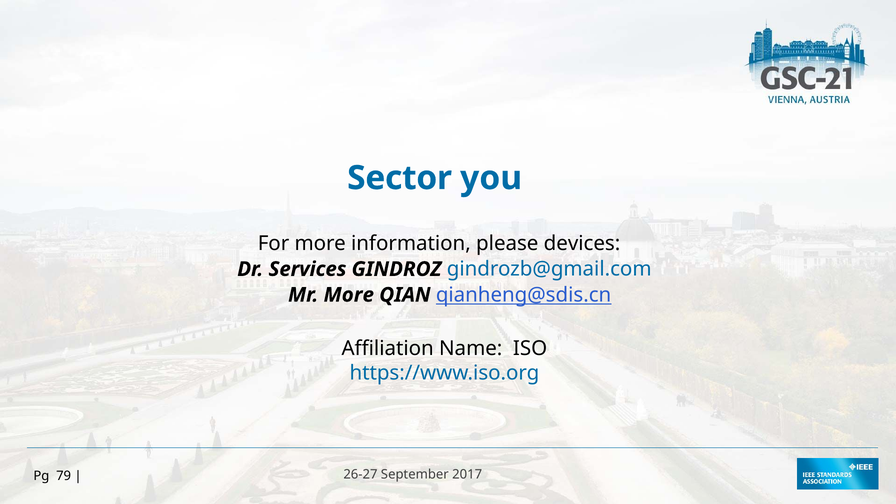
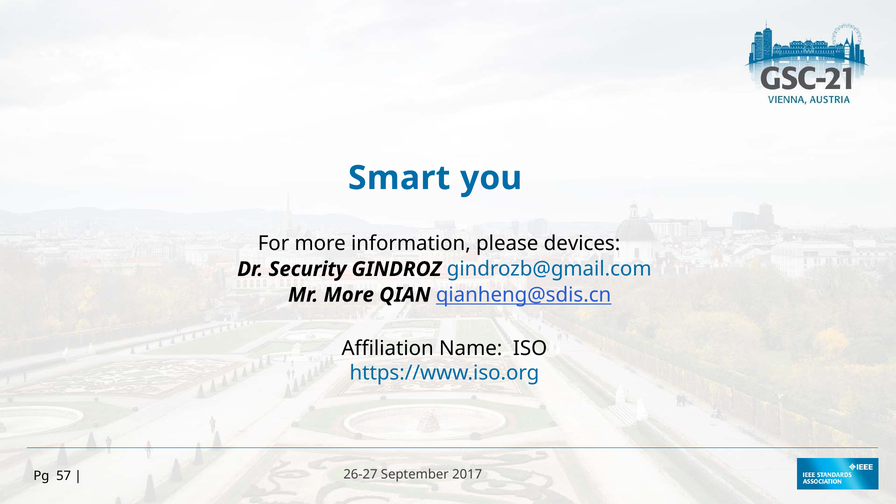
Sector: Sector -> Smart
Services: Services -> Security
79: 79 -> 57
